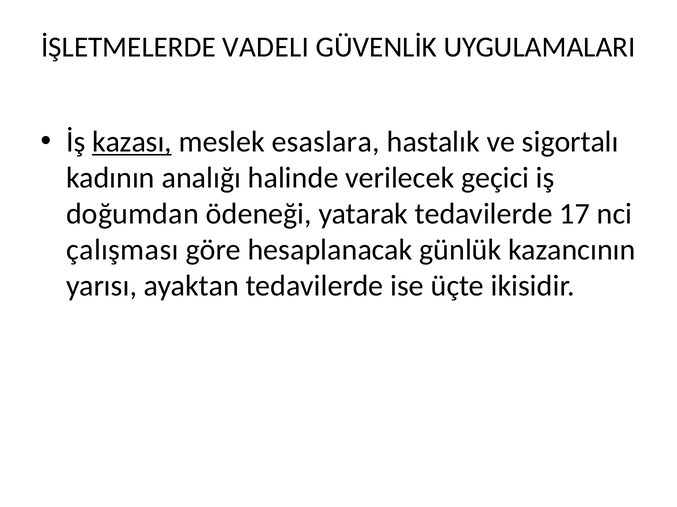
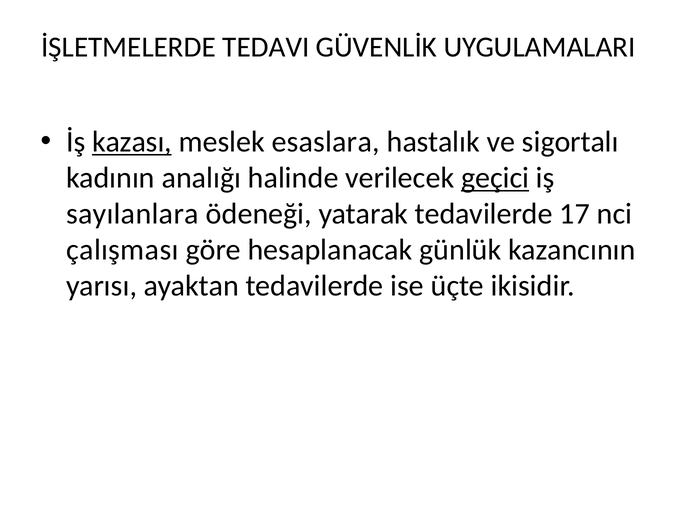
VADELI: VADELI -> TEDAVI
geçici underline: none -> present
doğumdan: doğumdan -> sayılanlara
